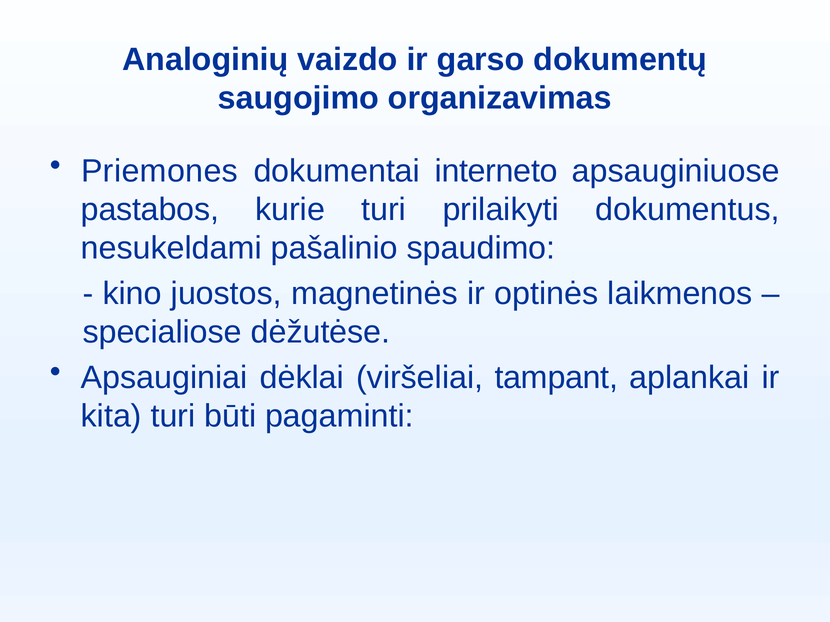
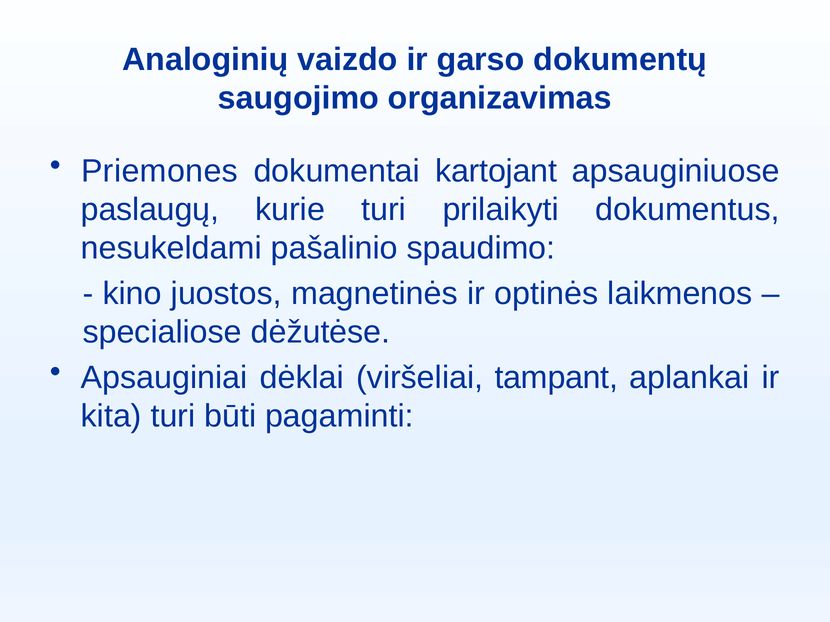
interneto: interneto -> kartojant
pastabos: pastabos -> paslaugų
